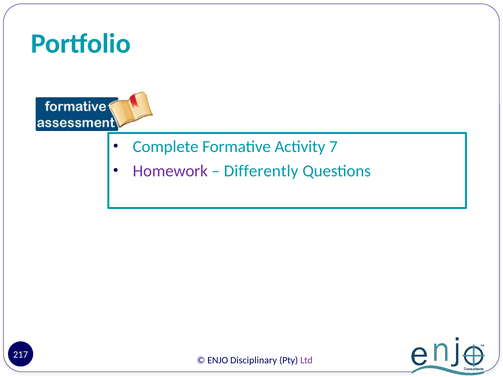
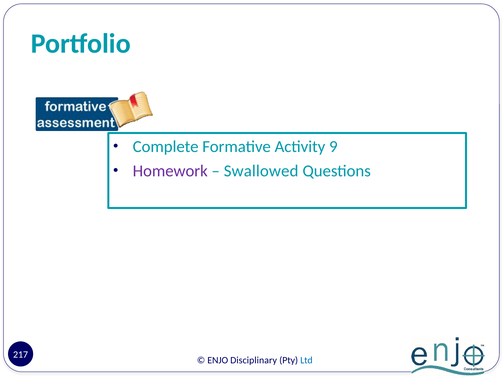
7: 7 -> 9
Differently: Differently -> Swallowed
Ltd colour: purple -> blue
